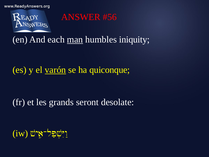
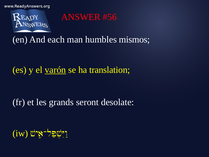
man underline: present -> none
iniquity: iniquity -> mismos
quiconque: quiconque -> translation
